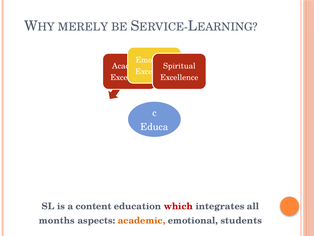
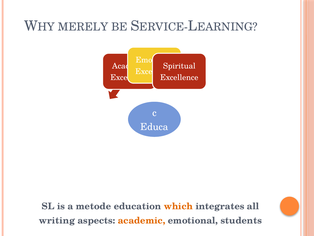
content: content -> metode
which colour: red -> orange
months: months -> writing
